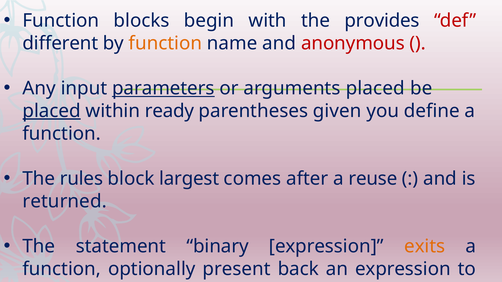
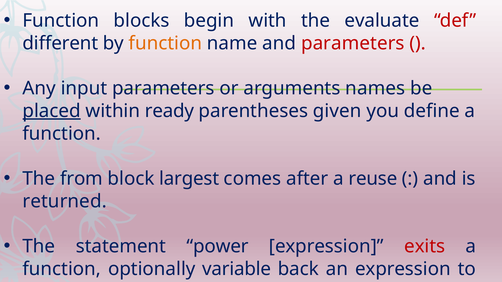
provides: provides -> evaluate
and anonymous: anonymous -> parameters
parameters at (163, 88) underline: present -> none
arguments placed: placed -> names
rules: rules -> from
binary: binary -> power
exits colour: orange -> red
present: present -> variable
